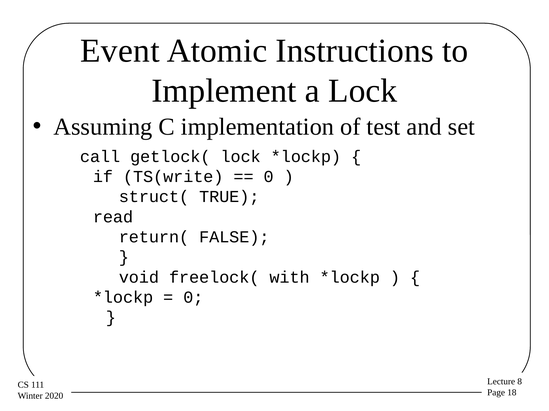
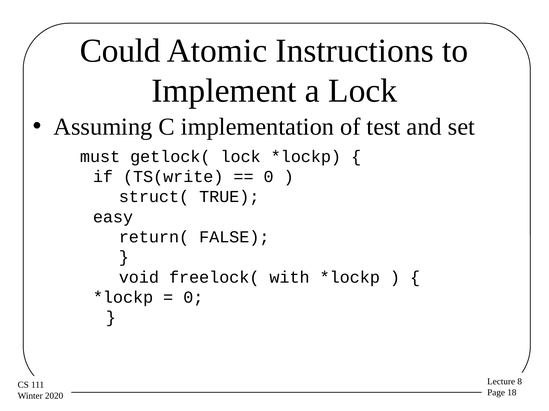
Event: Event -> Could
call: call -> must
read: read -> easy
